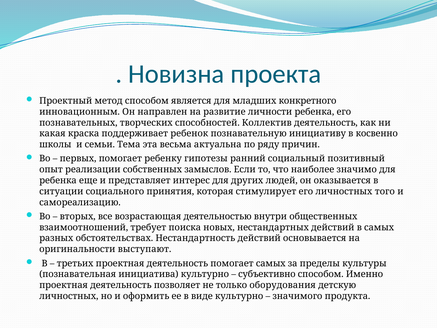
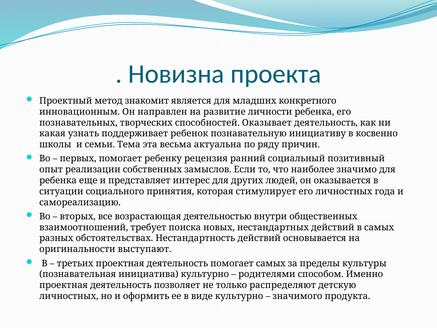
метод способом: способом -> знакомит
Коллектив: Коллектив -> Оказывает
краска: краска -> узнать
гипотезы: гипотезы -> рецензия
того: того -> года
субъективно: субъективно -> родителями
оборудования: оборудования -> распределяют
